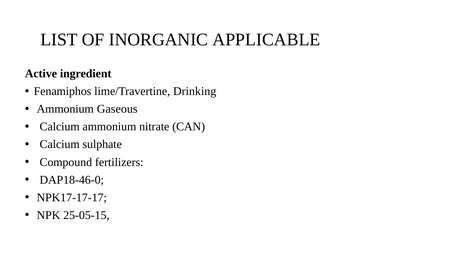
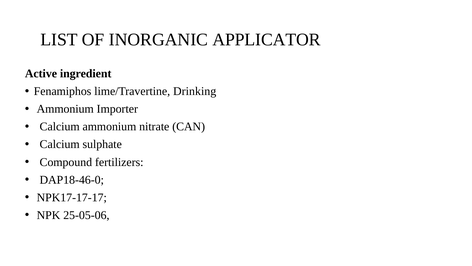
APPLICABLE: APPLICABLE -> APPLICATOR
Gaseous: Gaseous -> Importer
25-05-15: 25-05-15 -> 25-05-06
